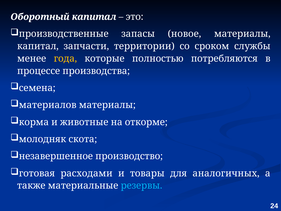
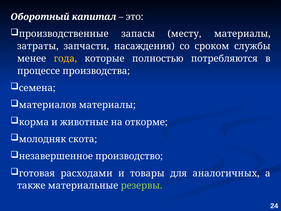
новое: новое -> месту
капитал at (38, 46): капитал -> затраты
территории: территории -> насаждения
резервы colour: light blue -> light green
